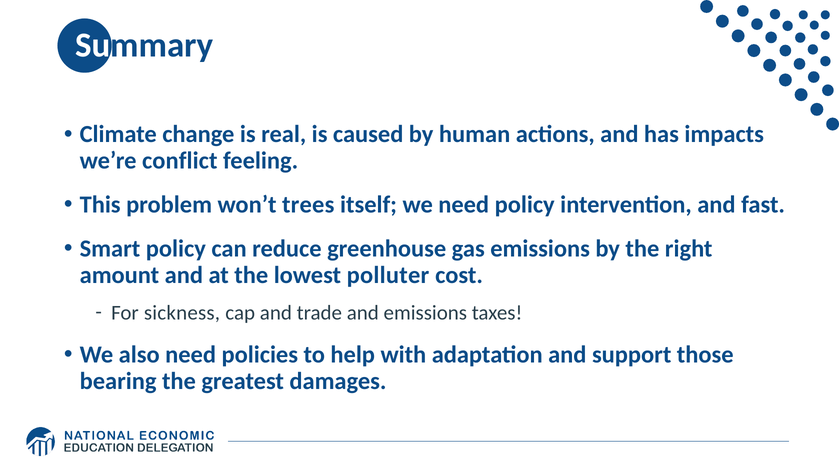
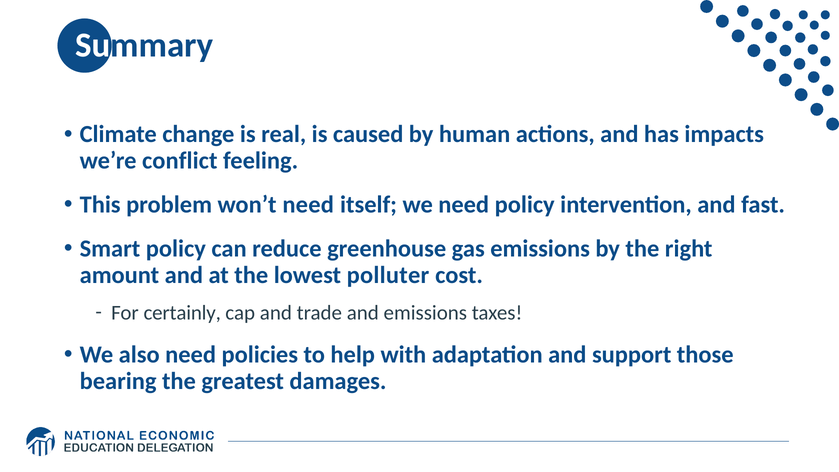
won’t trees: trees -> need
sickness: sickness -> certainly
